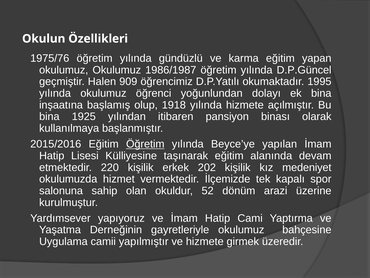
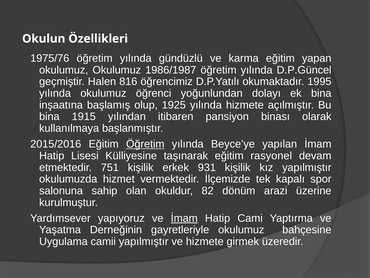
909: 909 -> 816
1918: 1918 -> 1925
1925: 1925 -> 1915
alanında: alanında -> rasyonel
220: 220 -> 751
202: 202 -> 931
kız medeniyet: medeniyet -> yapılmıştır
52: 52 -> 82
İmam at (184, 218) underline: none -> present
